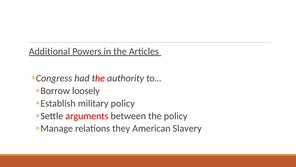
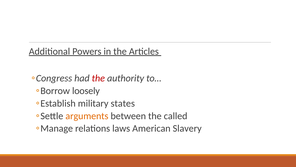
military policy: policy -> states
arguments colour: red -> orange
the policy: policy -> called
they: they -> laws
